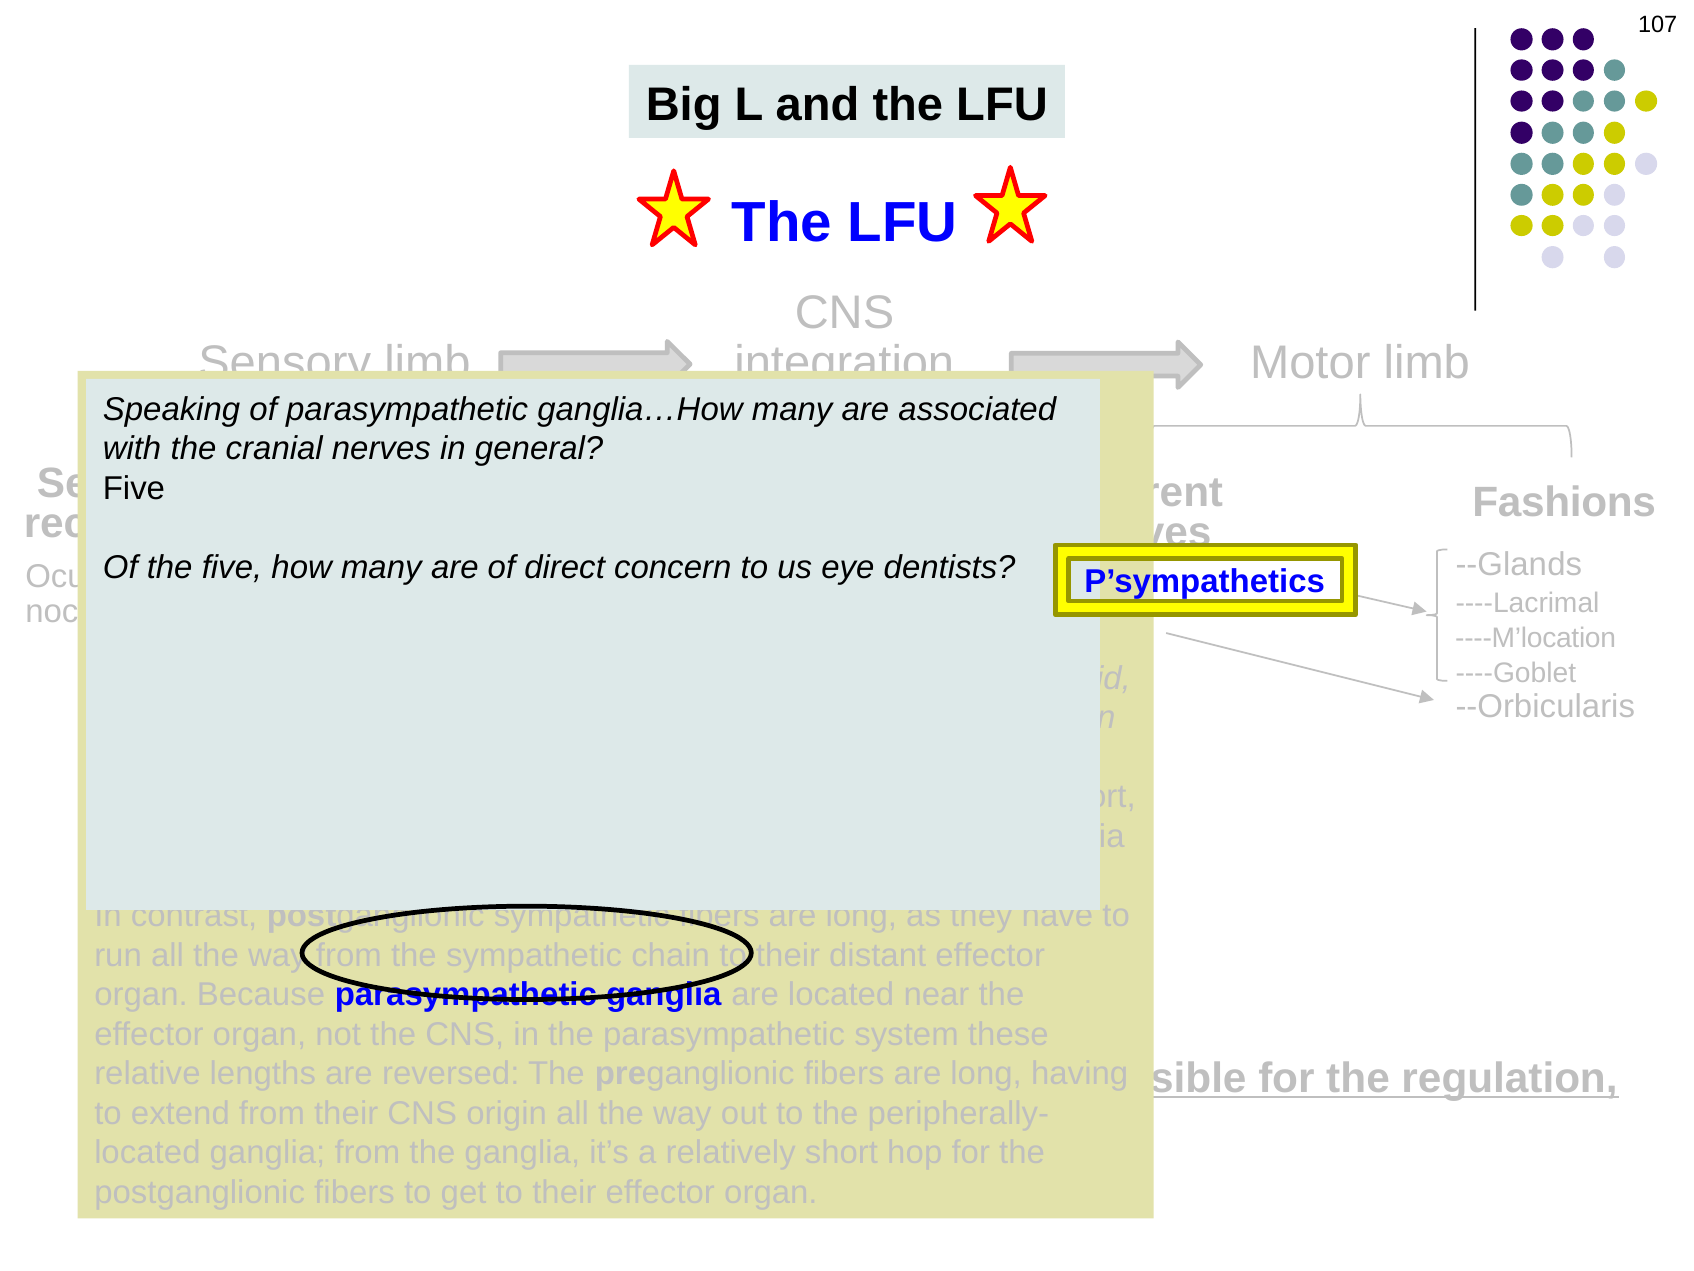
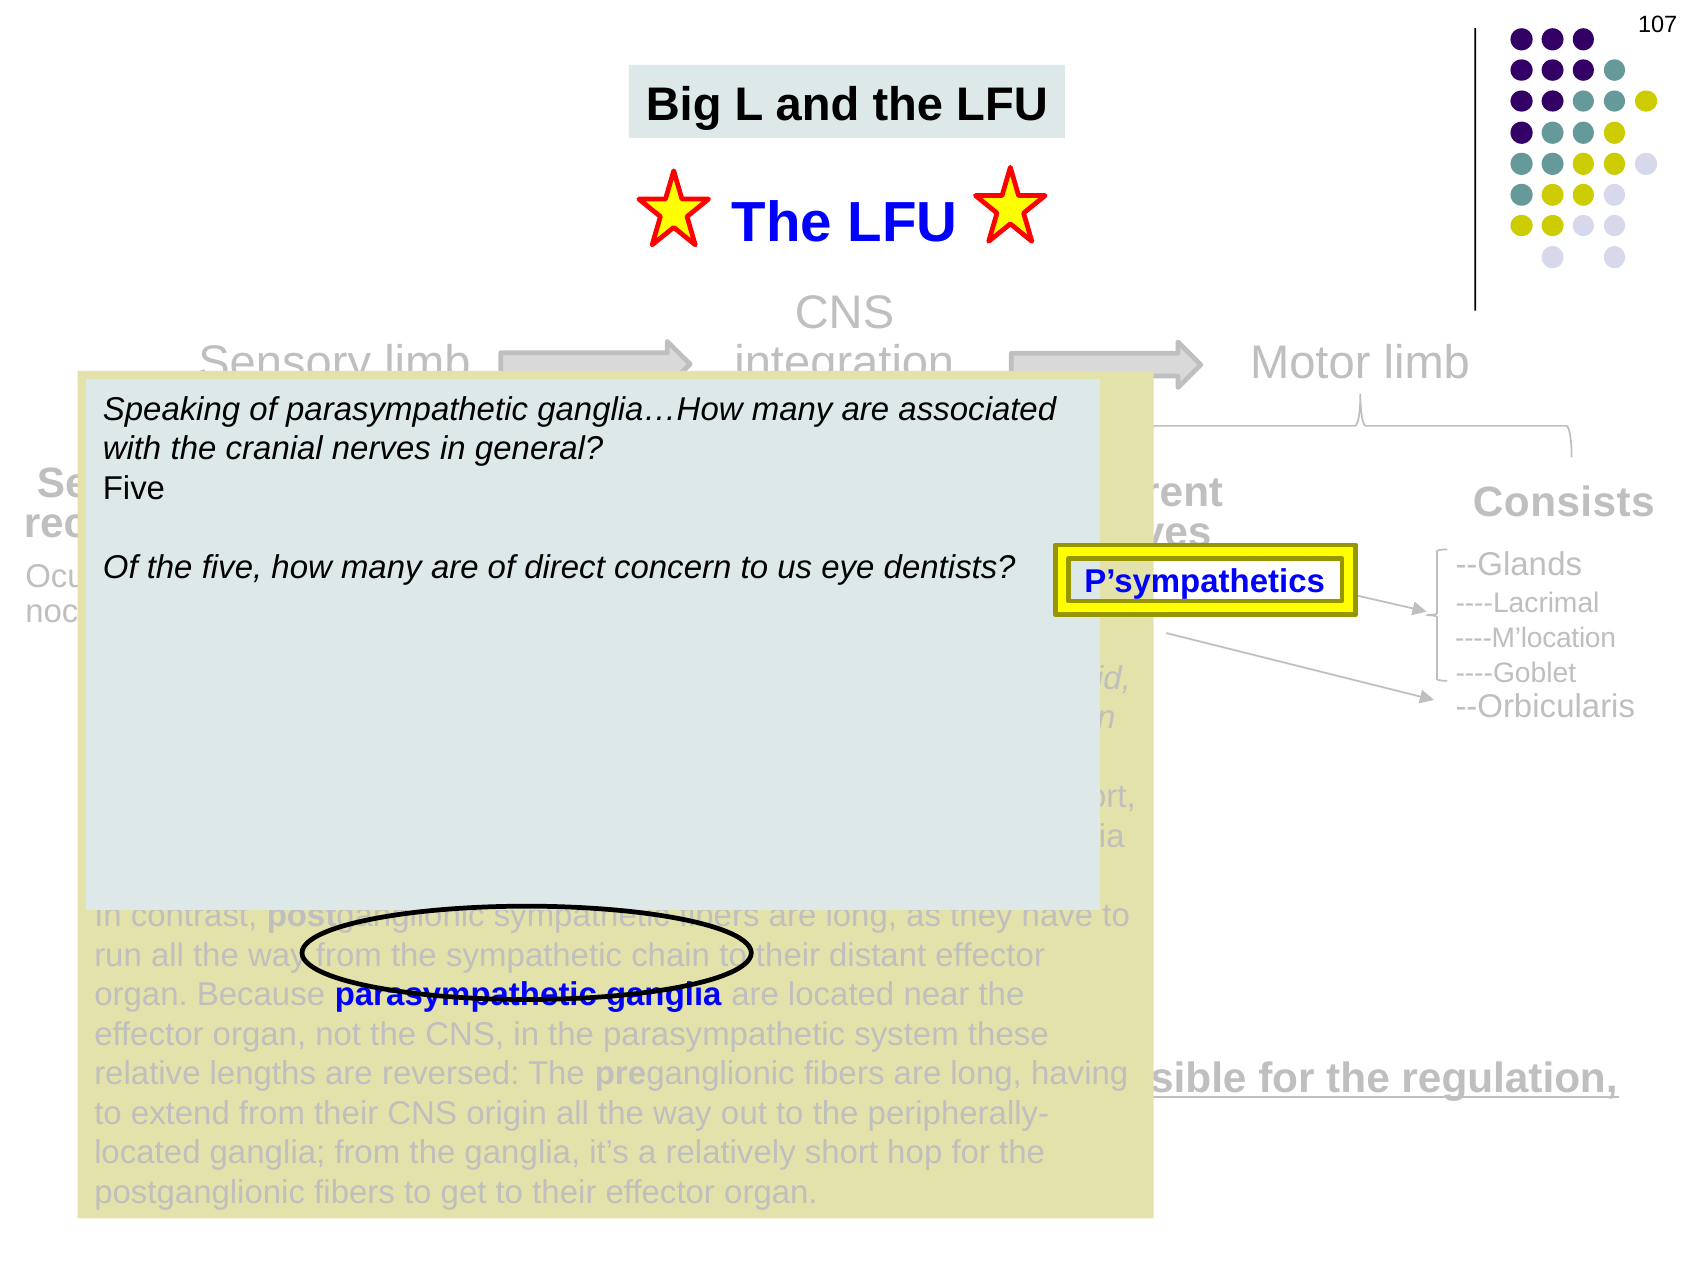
Fashions at (1564, 502): Fashions -> Consists
